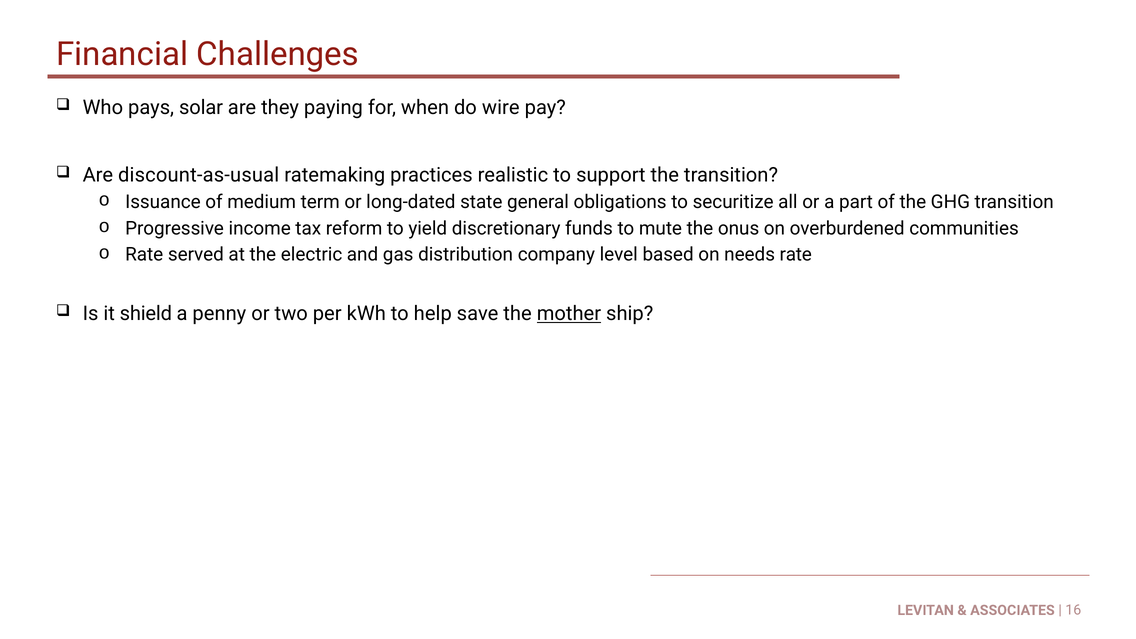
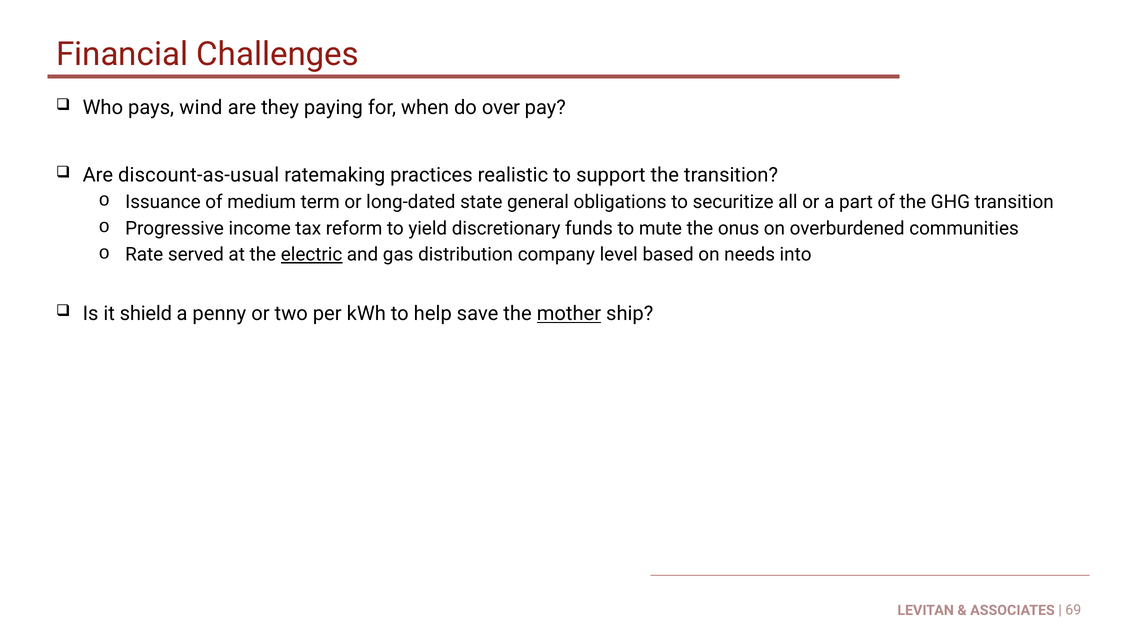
solar: solar -> wind
wire: wire -> over
electric underline: none -> present
needs rate: rate -> into
16: 16 -> 69
